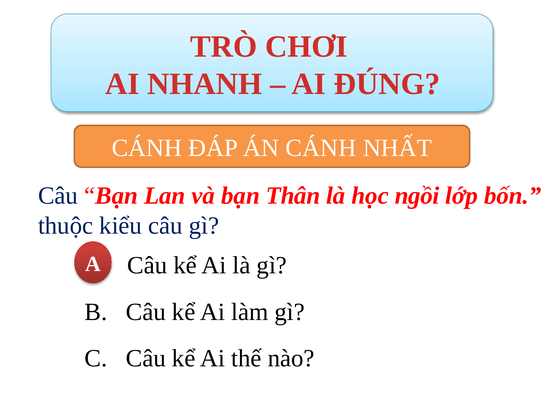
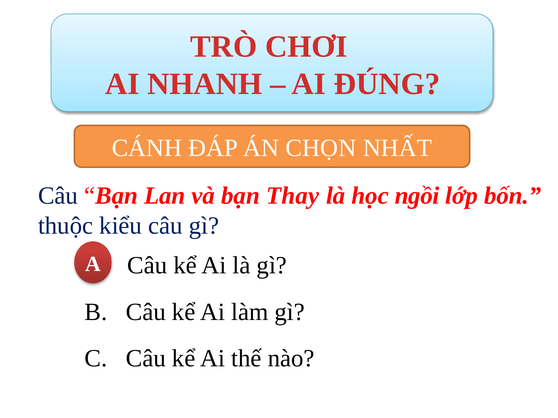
ÁN CÁNH: CÁNH -> CHỌN
Thân: Thân -> Thay
